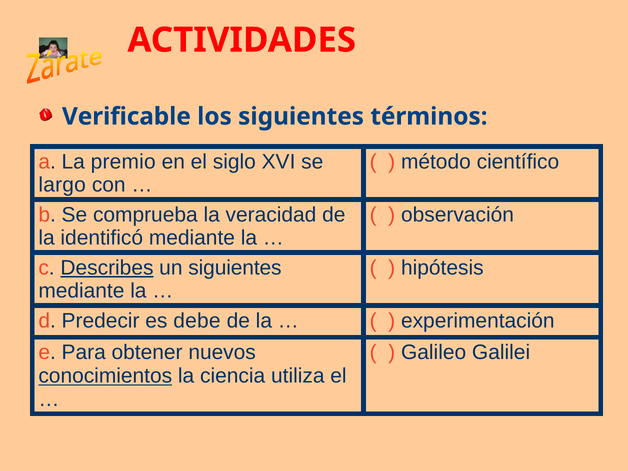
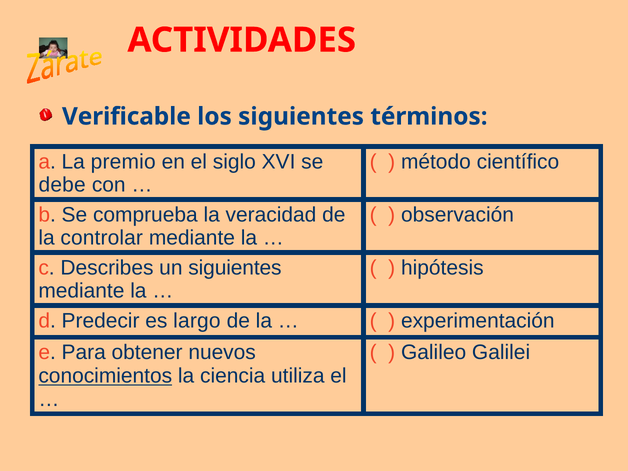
largo: largo -> debe
identificó: identificó -> controlar
Describes underline: present -> none
debe: debe -> largo
